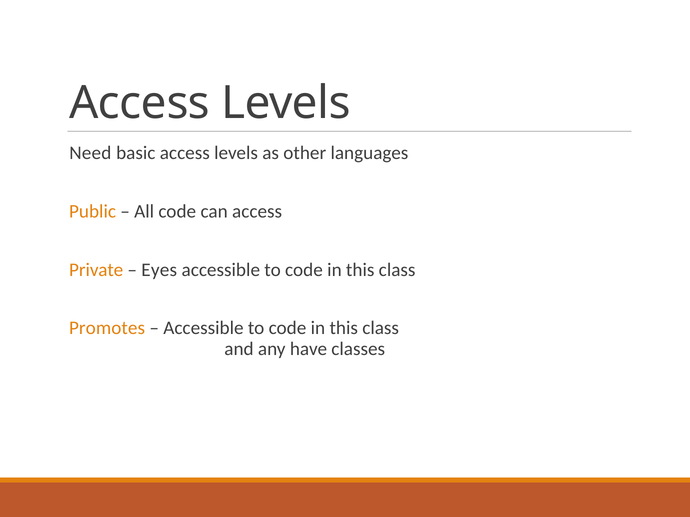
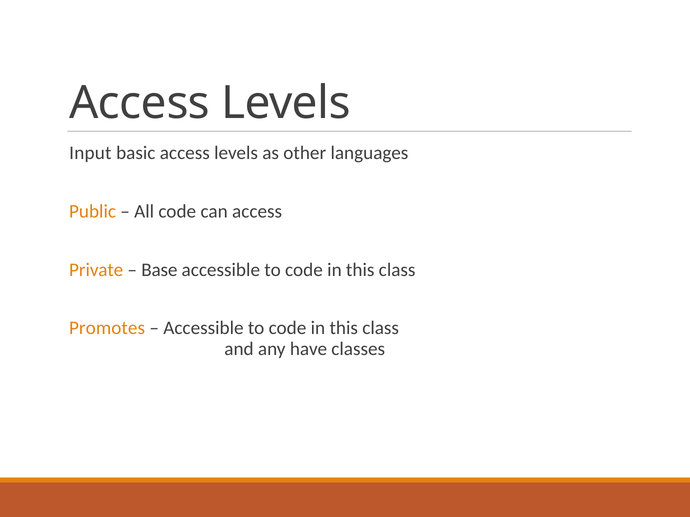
Need: Need -> Input
Eyes: Eyes -> Base
